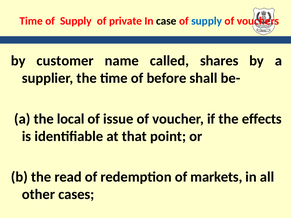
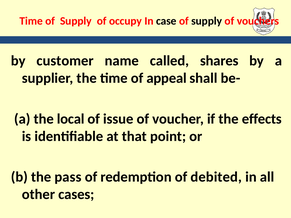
private: private -> occupy
supply at (207, 21) colour: blue -> black
before: before -> appeal
read: read -> pass
markets: markets -> debited
